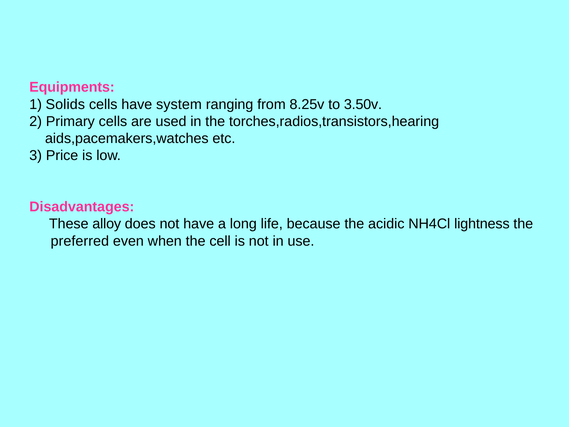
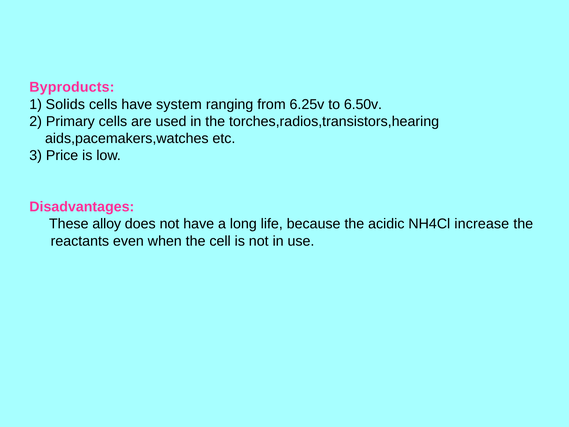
Equipments: Equipments -> Byproducts
8.25v: 8.25v -> 6.25v
3.50v: 3.50v -> 6.50v
lightness: lightness -> increase
preferred: preferred -> reactants
